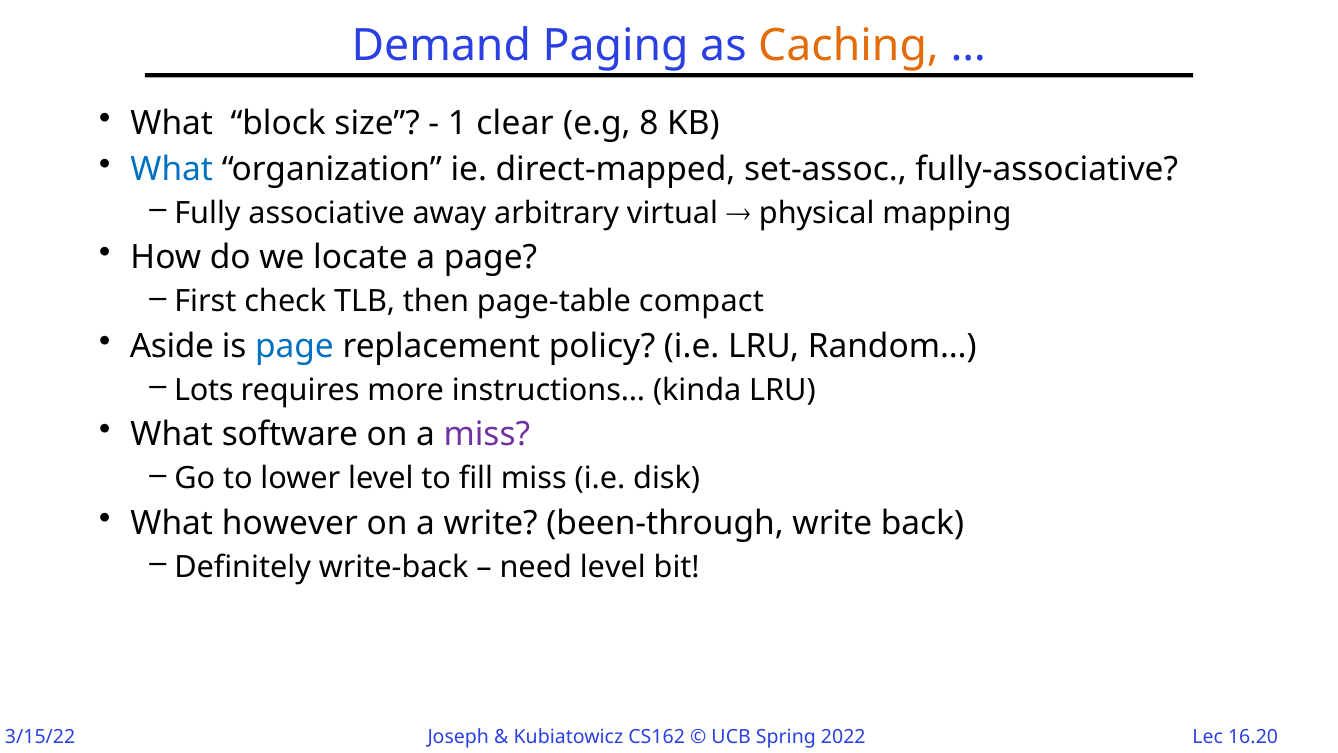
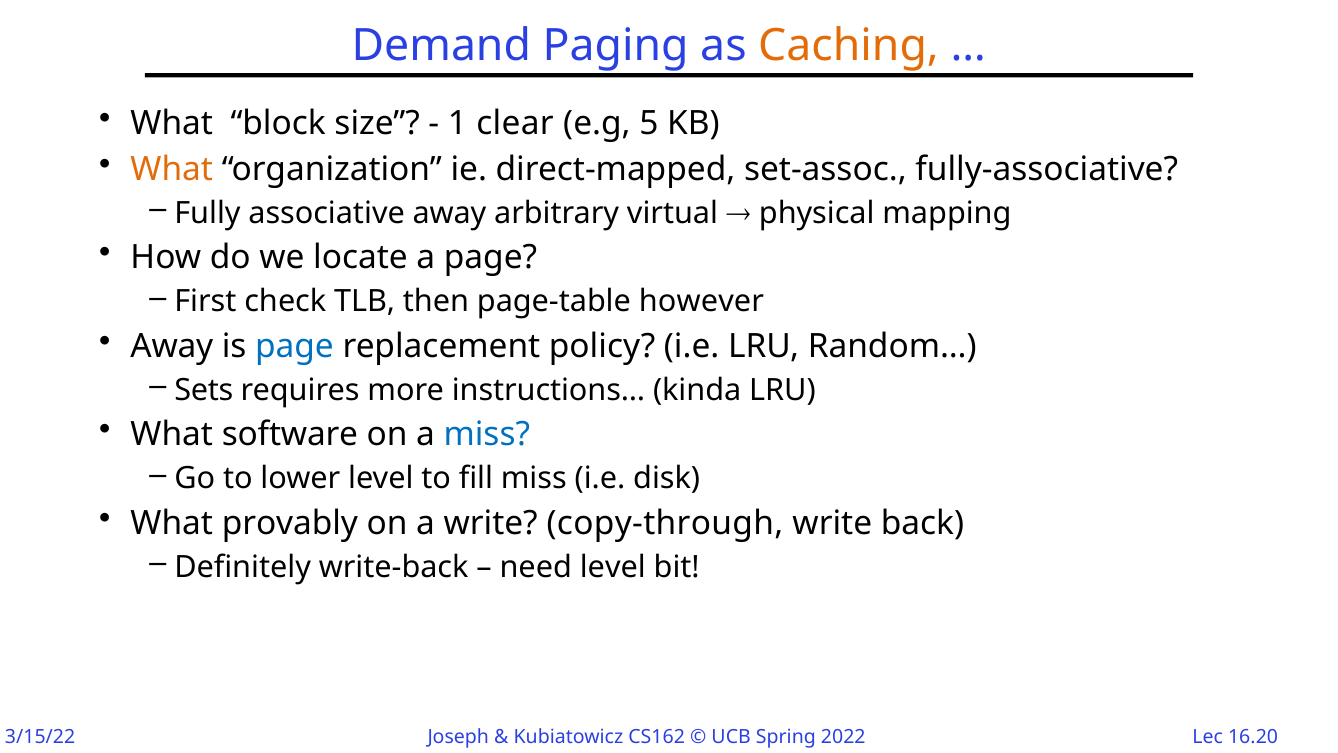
8: 8 -> 5
What at (172, 169) colour: blue -> orange
compact: compact -> however
Aside at (172, 346): Aside -> Away
Lots: Lots -> Sets
miss at (487, 435) colour: purple -> blue
however: however -> provably
been-through: been-through -> copy-through
